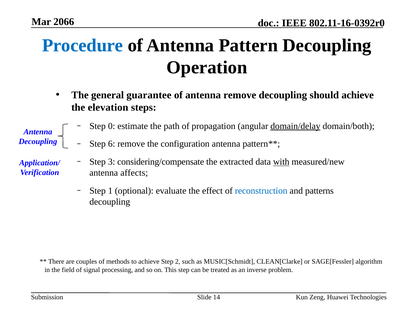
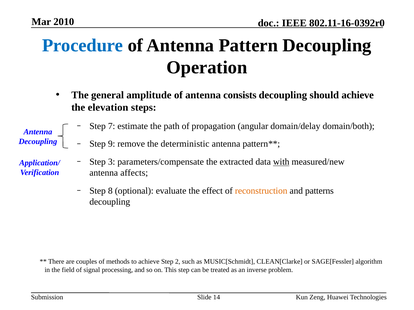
2066: 2066 -> 2010
guarantee: guarantee -> amplitude
antenna remove: remove -> consists
0: 0 -> 7
domain/delay underline: present -> none
6: 6 -> 9
configuration: configuration -> deterministic
considering/compensate: considering/compensate -> parameters/compensate
1: 1 -> 8
reconstruction colour: blue -> orange
